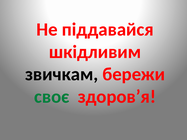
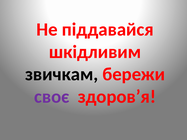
своє colour: green -> purple
